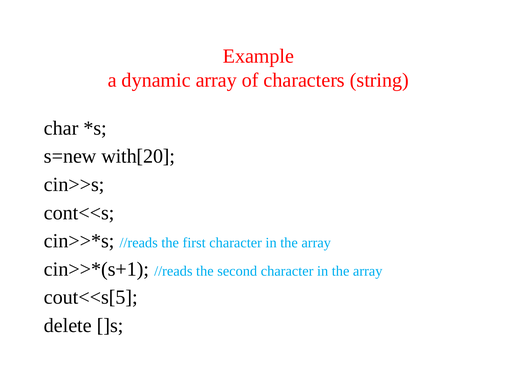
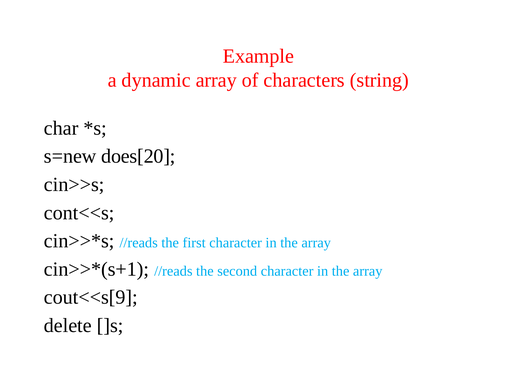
with[20: with[20 -> does[20
cout<<s[5: cout<<s[5 -> cout<<s[9
